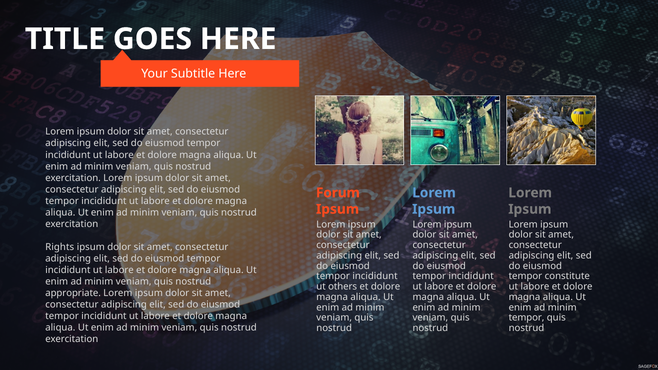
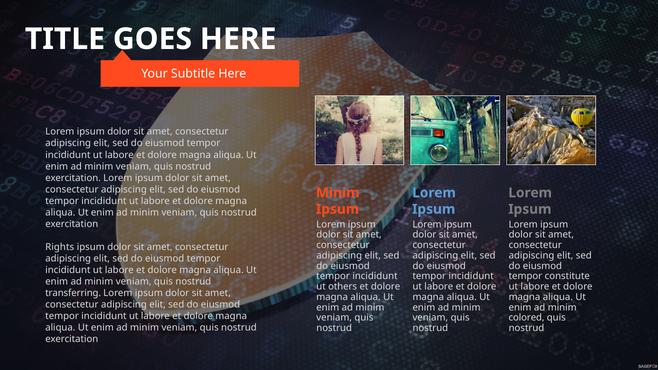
Forum at (338, 193): Forum -> Minim
appropriate: appropriate -> transferring
tempor at (527, 318): tempor -> colored
